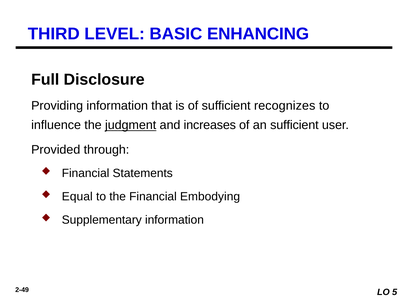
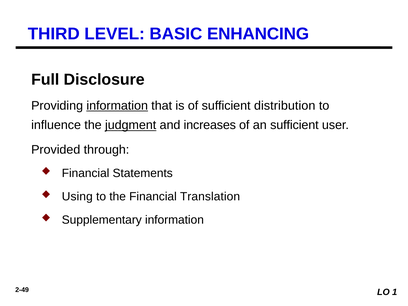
information at (117, 106) underline: none -> present
recognizes: recognizes -> distribution
Equal: Equal -> Using
Embodying: Embodying -> Translation
5: 5 -> 1
